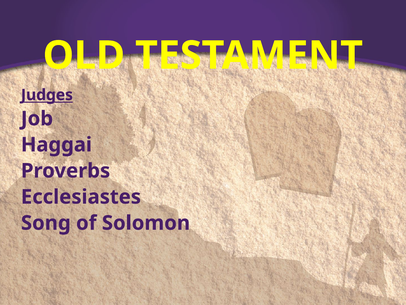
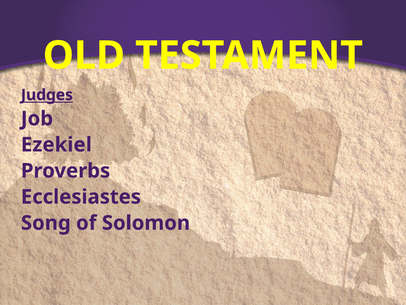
Haggai: Haggai -> Ezekiel
